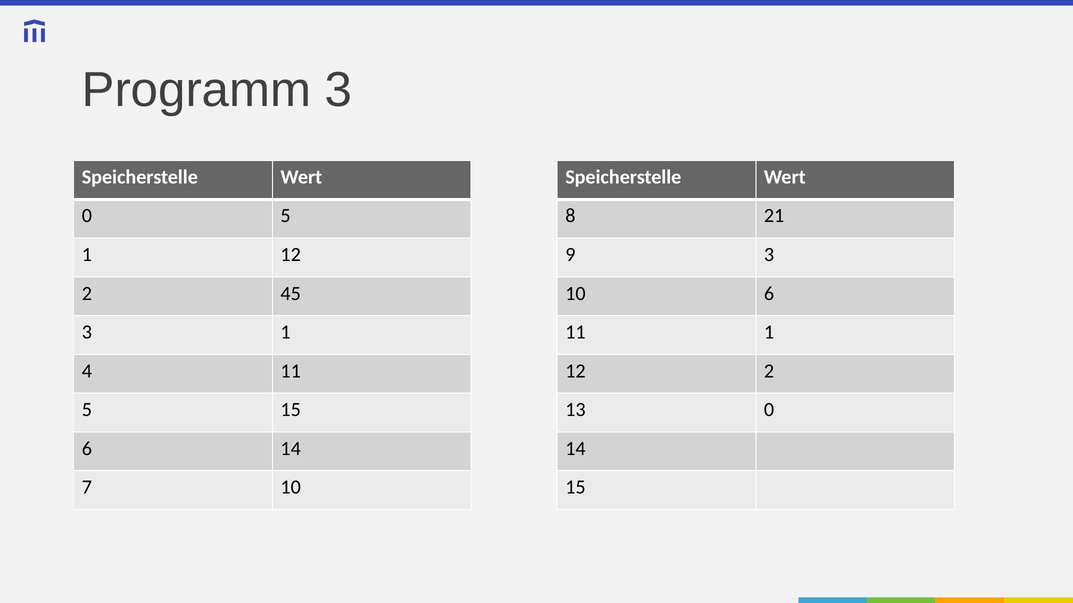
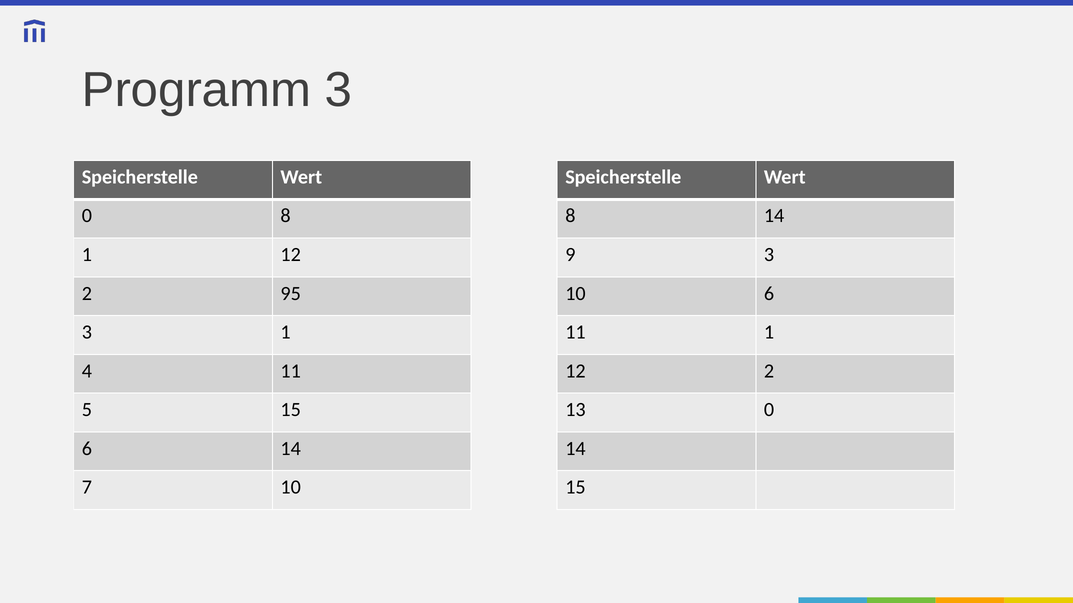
0 5: 5 -> 8
8 21: 21 -> 14
45: 45 -> 95
